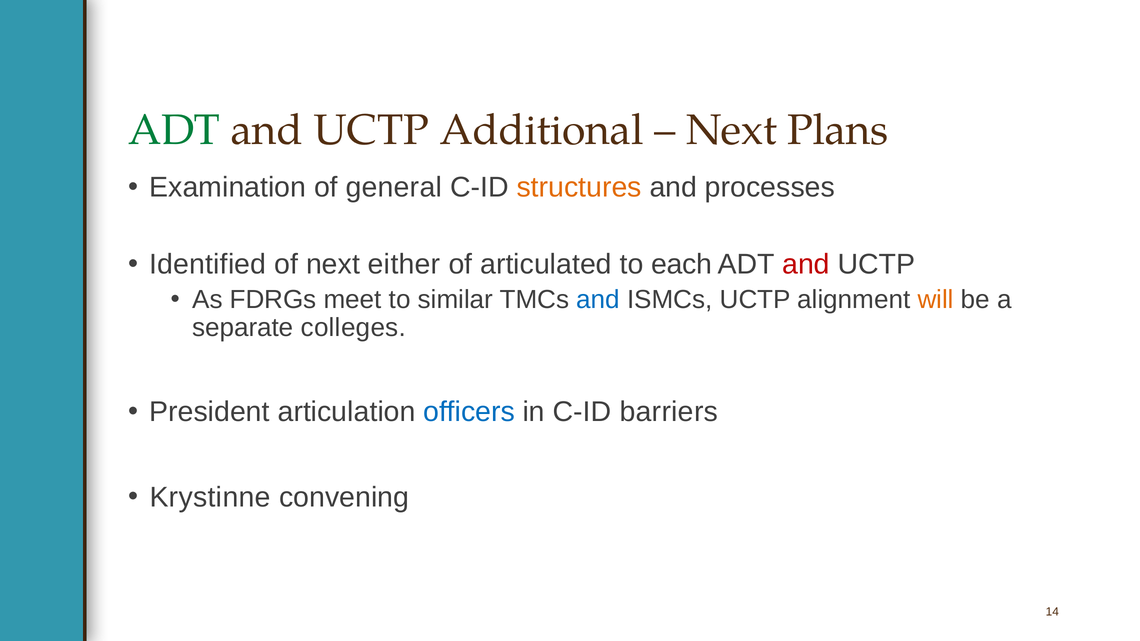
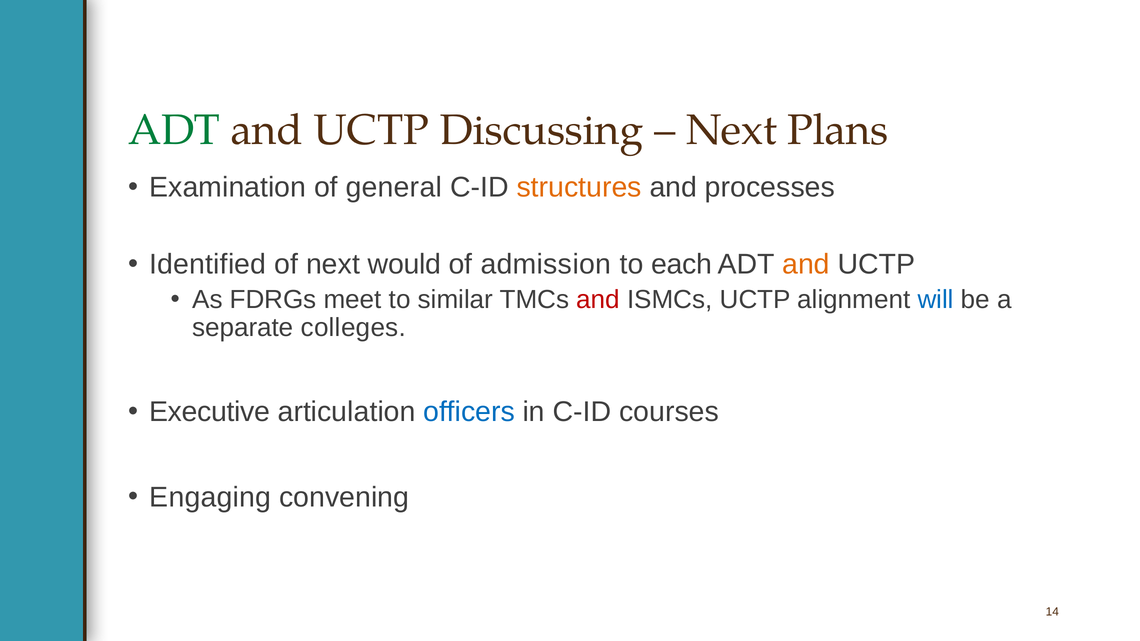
Additional: Additional -> Discussing
either: either -> would
articulated: articulated -> admission
and at (806, 264) colour: red -> orange
and at (598, 300) colour: blue -> red
will colour: orange -> blue
President: President -> Executive
barriers: barriers -> courses
Krystinne: Krystinne -> Engaging
